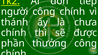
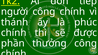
chưa: chưa -> phúc
